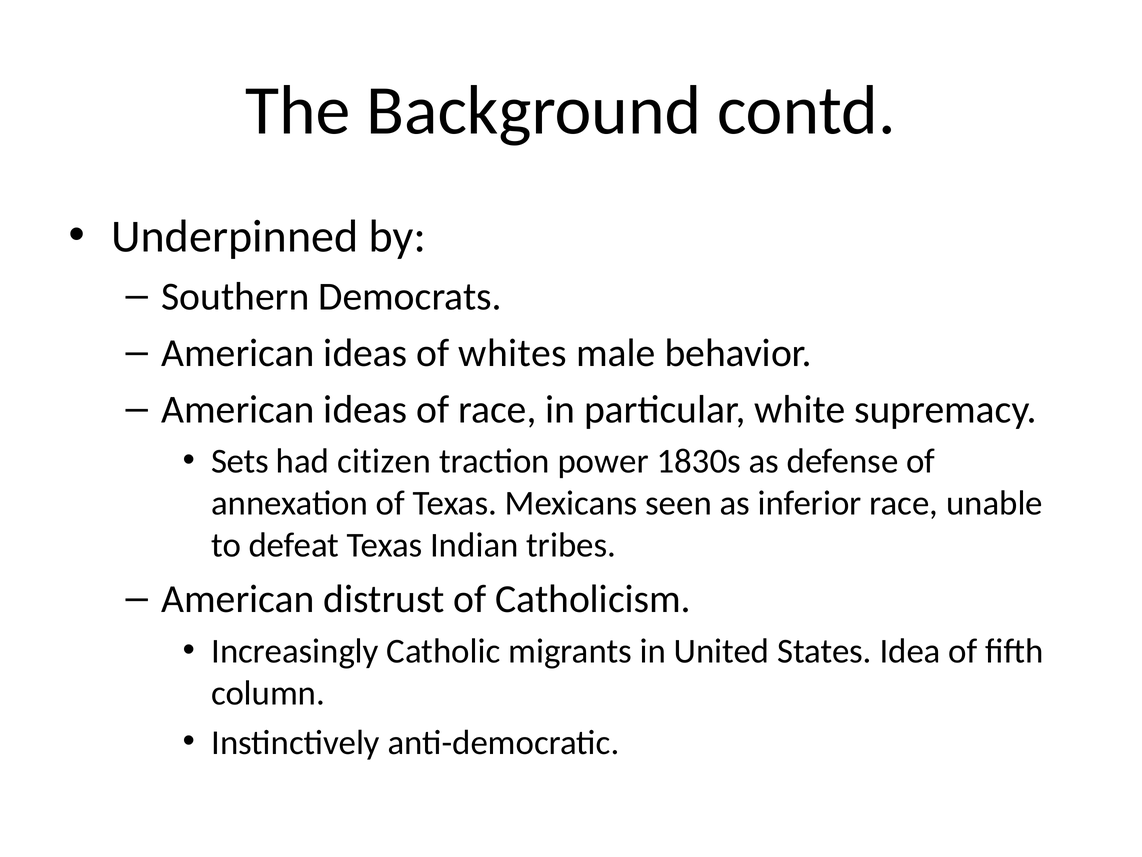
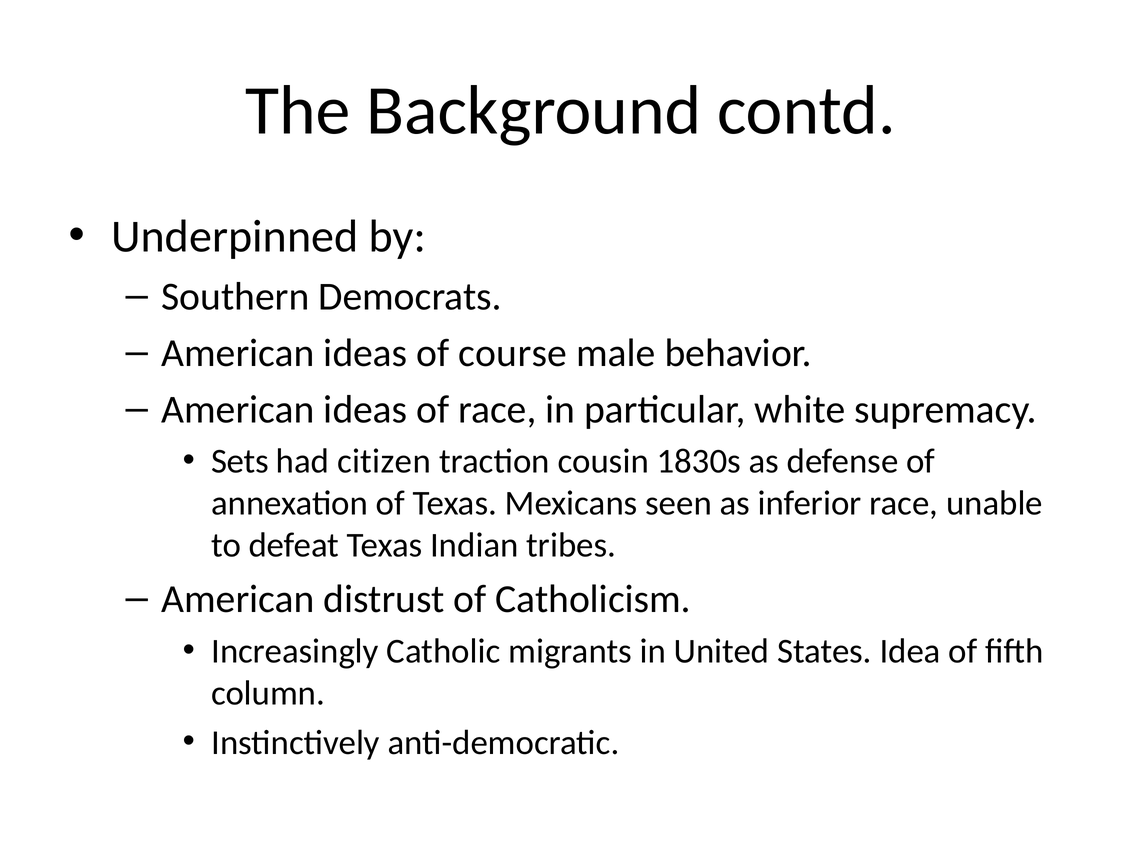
whites: whites -> course
power: power -> cousin
